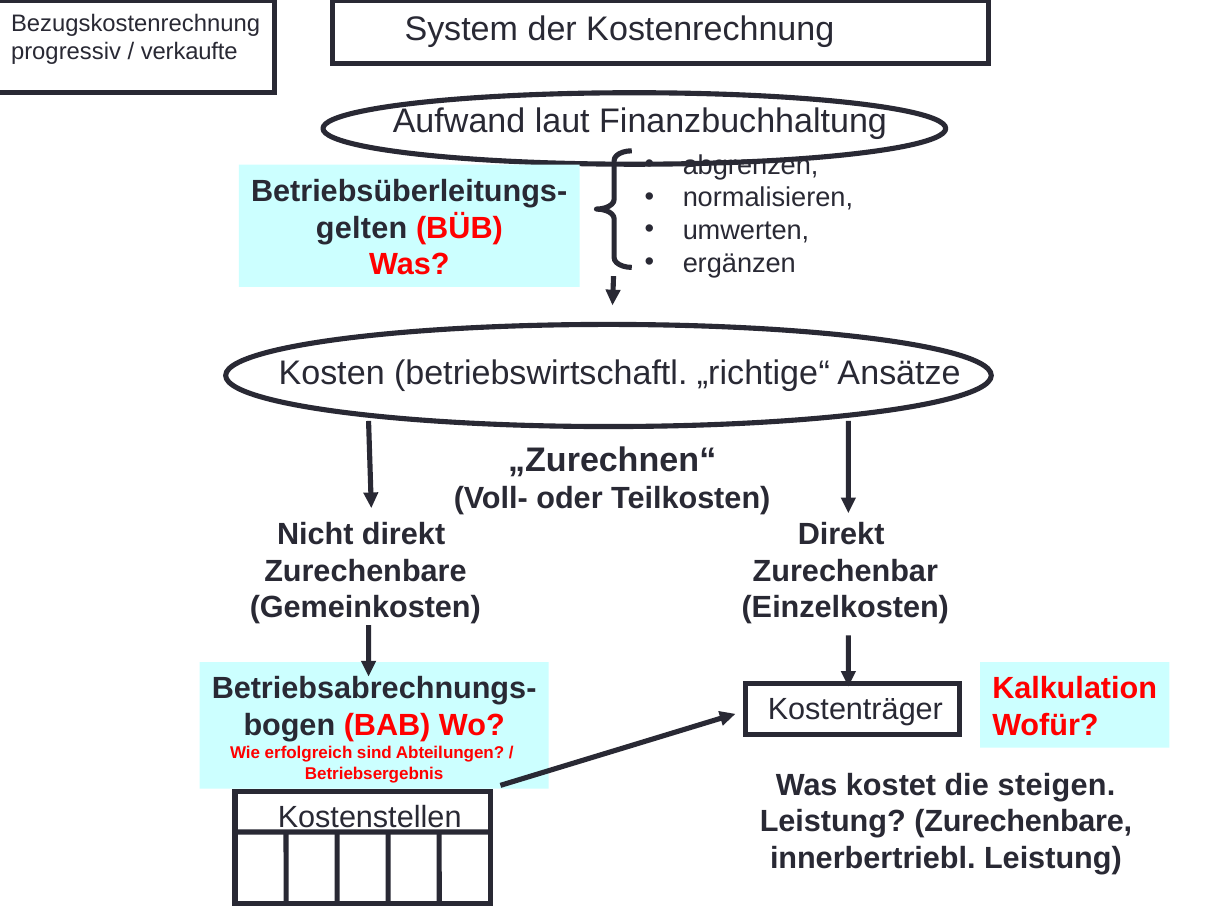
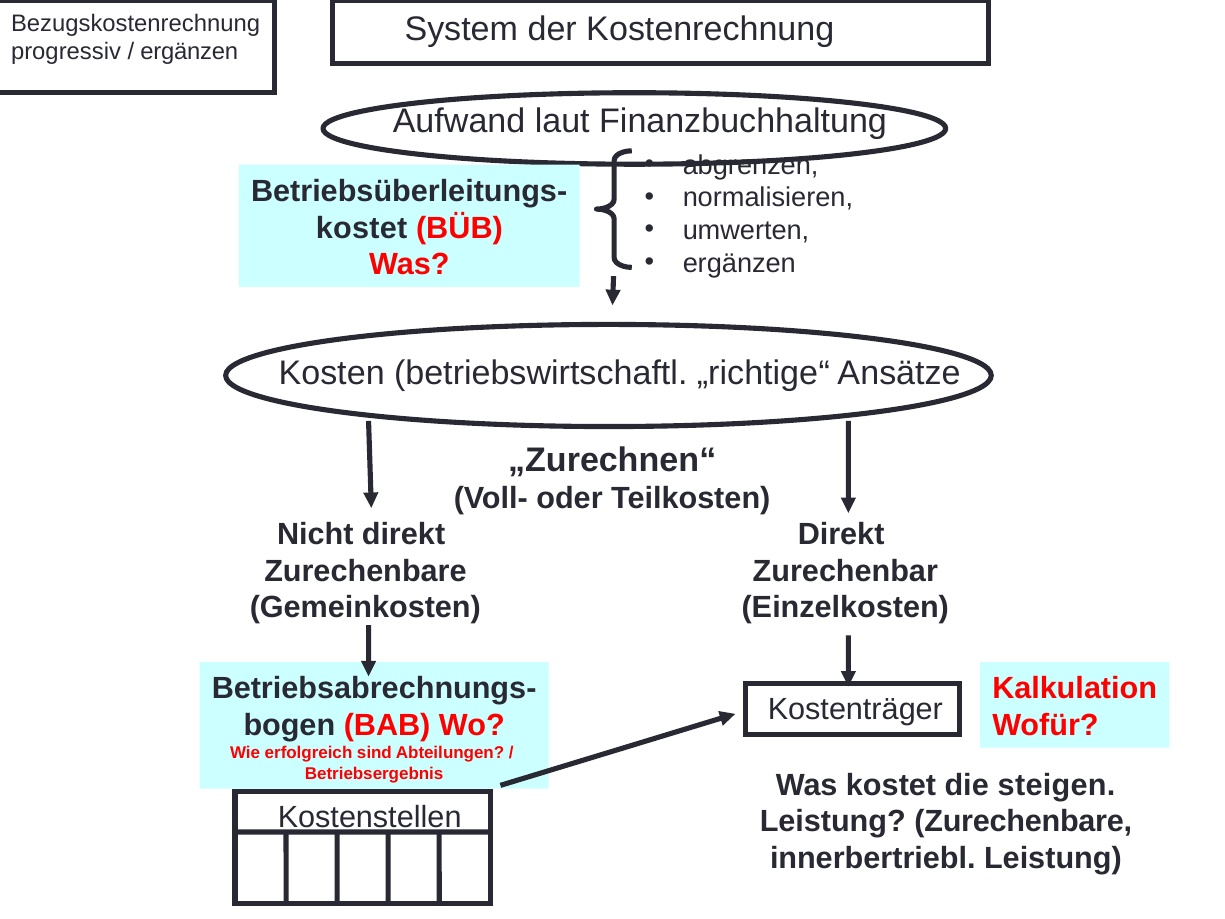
verkaufte at (189, 52): verkaufte -> ergänzen
gelten at (362, 228): gelten -> kostet
